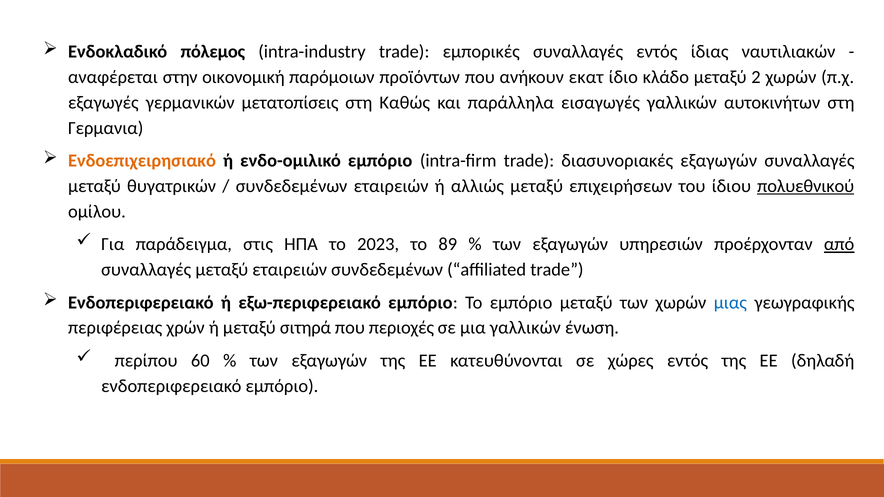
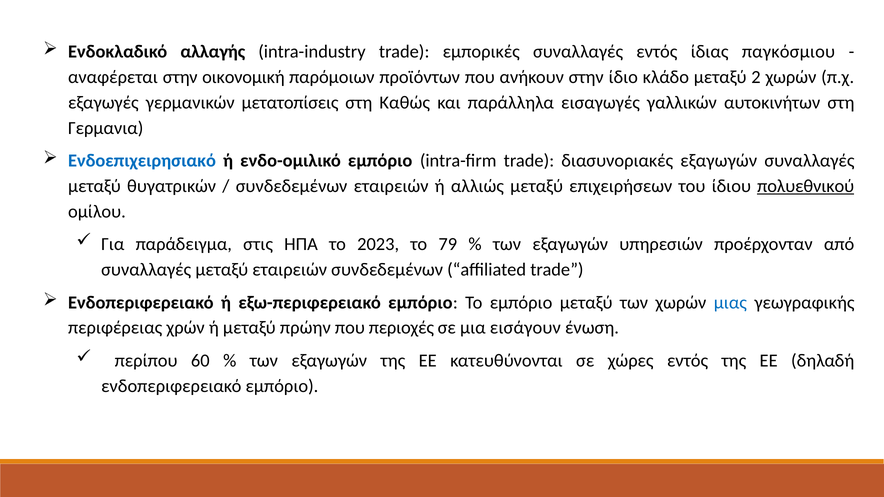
πόλεμος: πόλεμος -> αλλαγής
ναυτιλιακών: ναυτιλιακών -> παγκόσμιου
ανήκουν εκατ: εκατ -> στην
Ενδοεπιχειρησιακό colour: orange -> blue
89: 89 -> 79
από underline: present -> none
σιτηρά: σιτηρά -> πρώην
μια γαλλικών: γαλλικών -> εισάγουν
